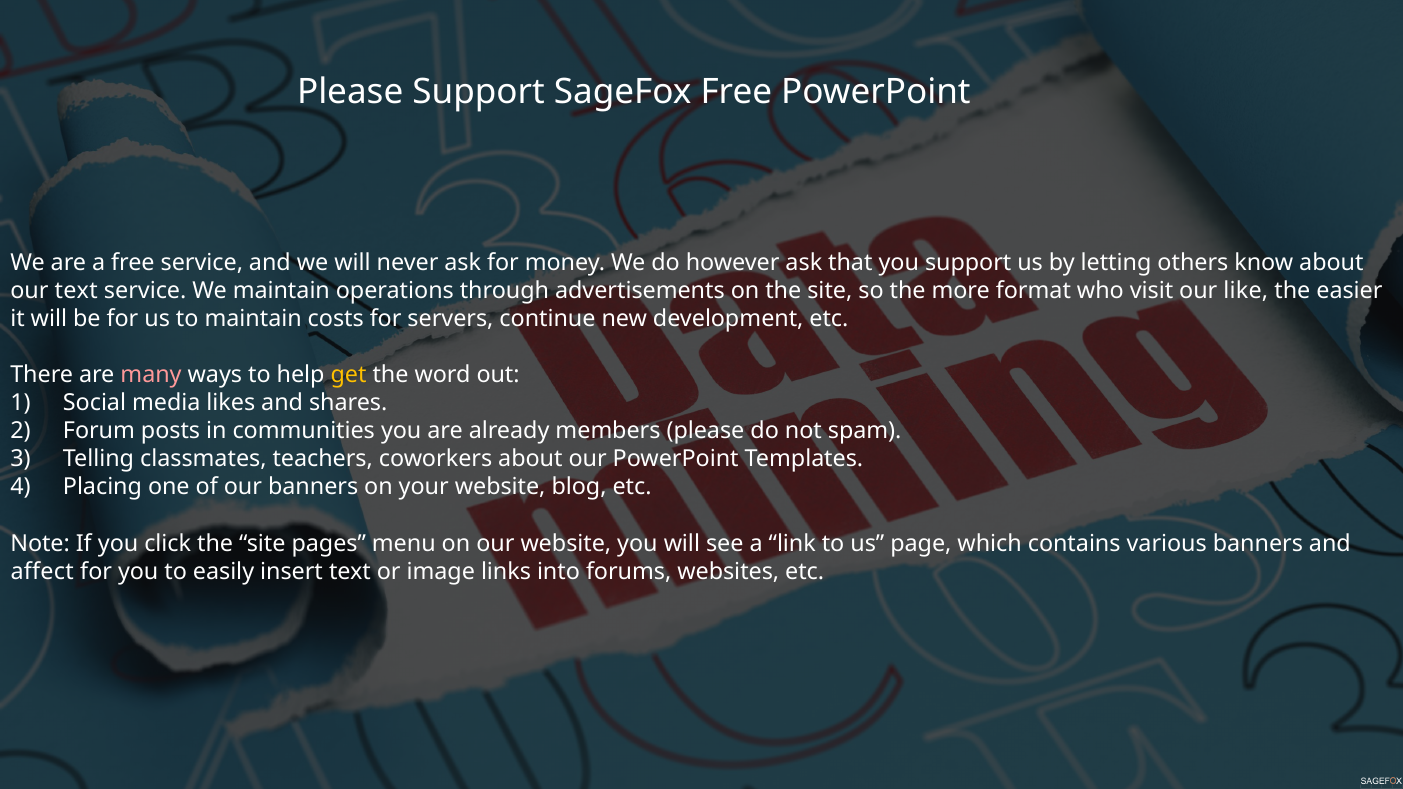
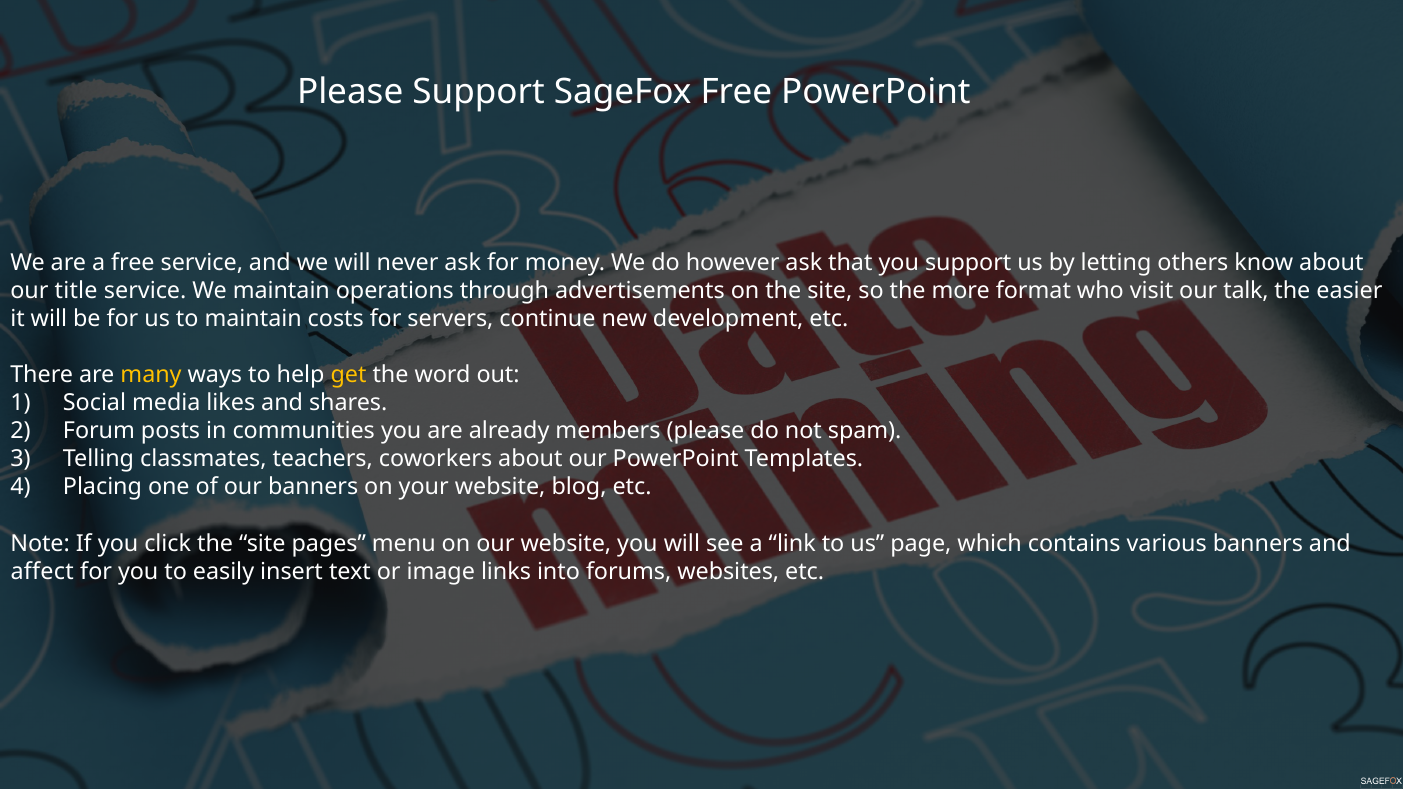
our text: text -> title
like: like -> talk
many colour: pink -> yellow
